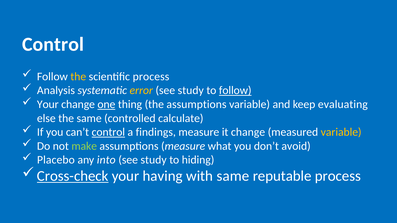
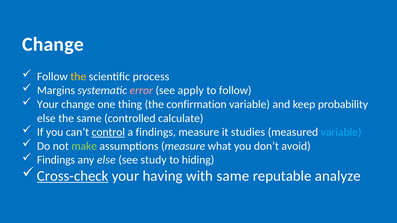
Control at (53, 44): Control -> Change
Analysis: Analysis -> Margins
error colour: yellow -> pink
study at (191, 91): study -> apply
follow at (235, 91) underline: present -> none
one underline: present -> none
the assumptions: assumptions -> confirmation
evaluating: evaluating -> probability
it change: change -> studies
variable at (341, 132) colour: yellow -> light blue
Placebo at (56, 160): Placebo -> Findings
any into: into -> else
reputable process: process -> analyze
